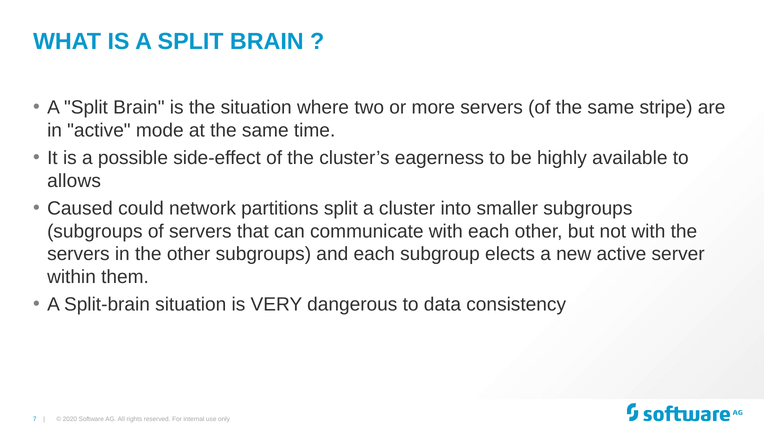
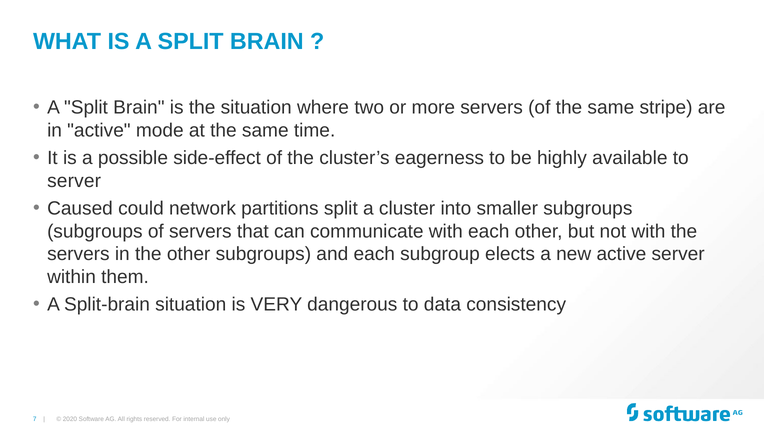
allows at (74, 181): allows -> server
